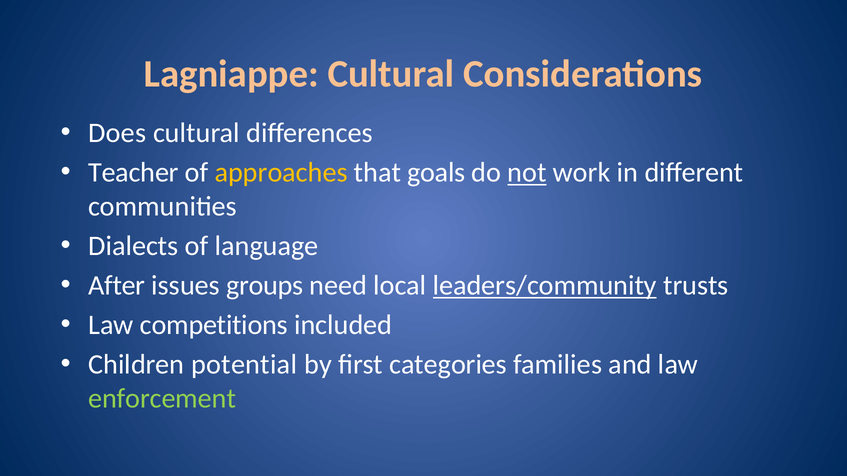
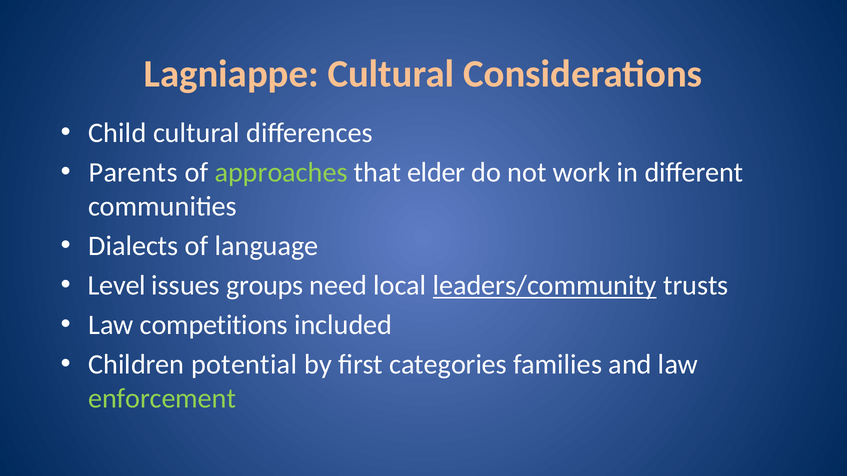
Does: Does -> Child
Teacher: Teacher -> Parents
approaches colour: yellow -> light green
goals: goals -> elder
not underline: present -> none
After: After -> Level
